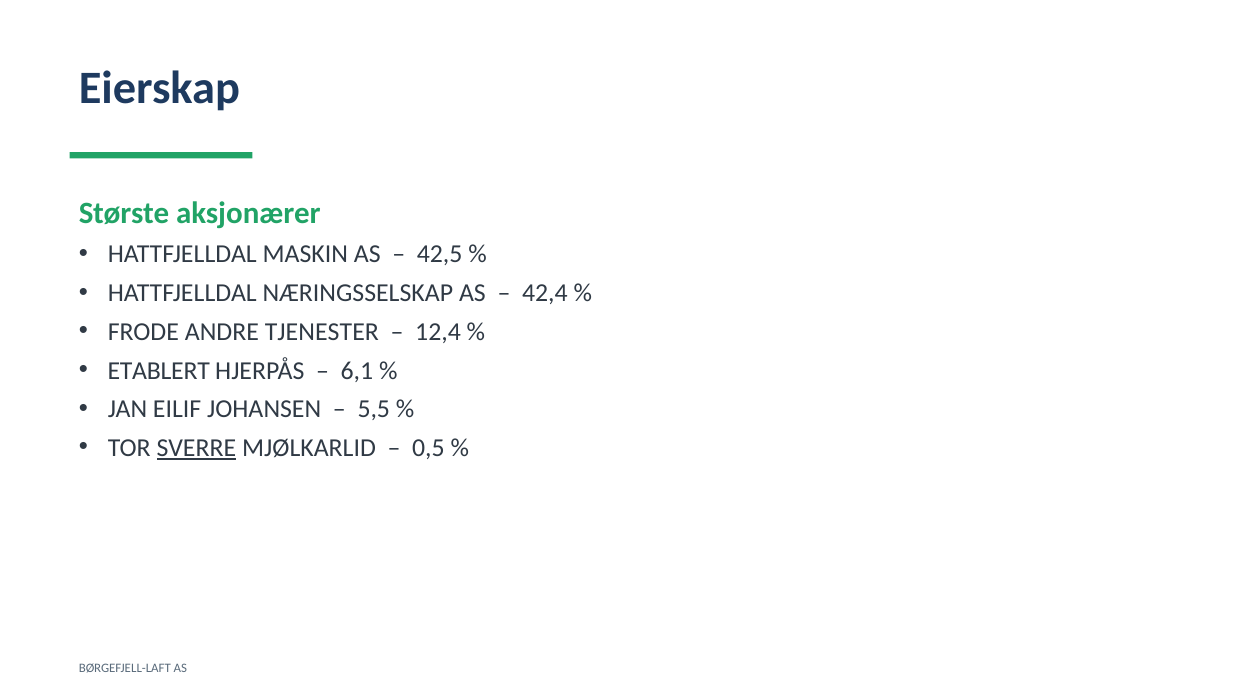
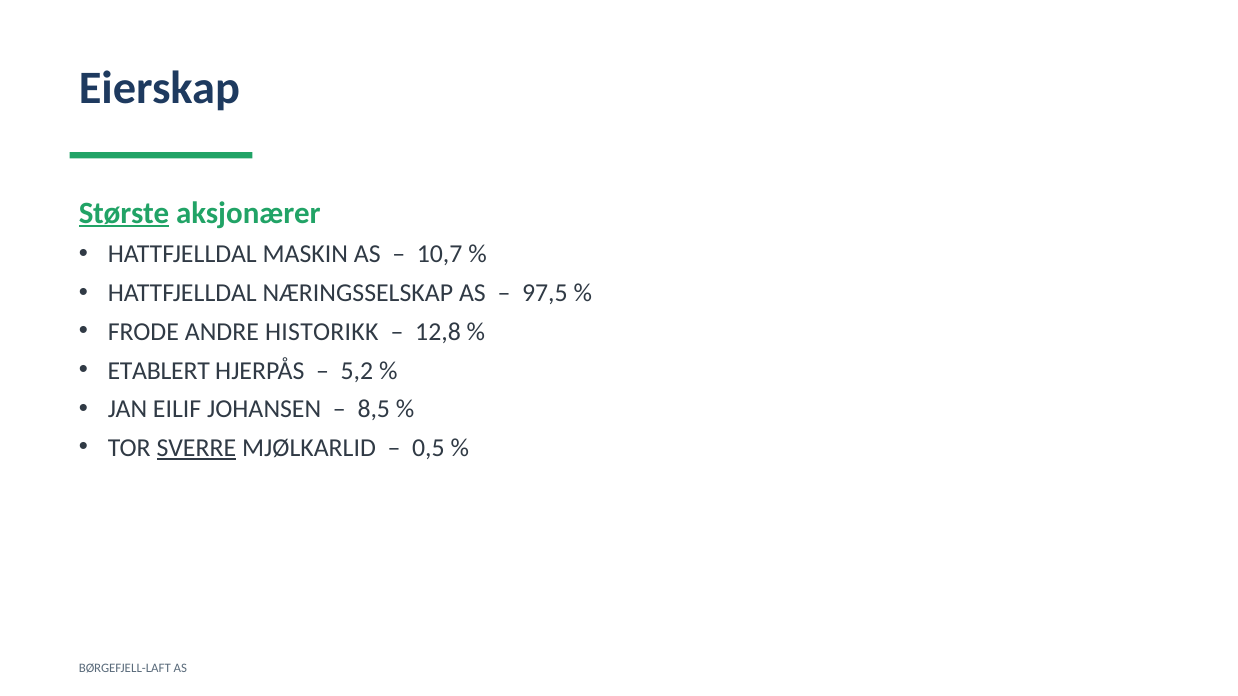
Største underline: none -> present
42,5: 42,5 -> 10,7
42,4: 42,4 -> 97,5
TJENESTER: TJENESTER -> HISTORIKK
12,4: 12,4 -> 12,8
6,1: 6,1 -> 5,2
5,5: 5,5 -> 8,5
